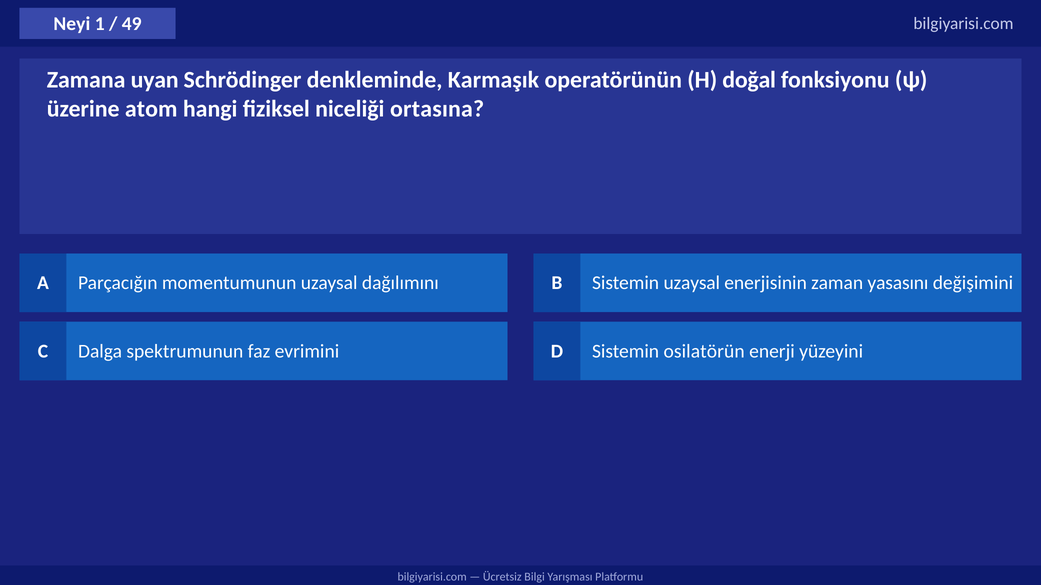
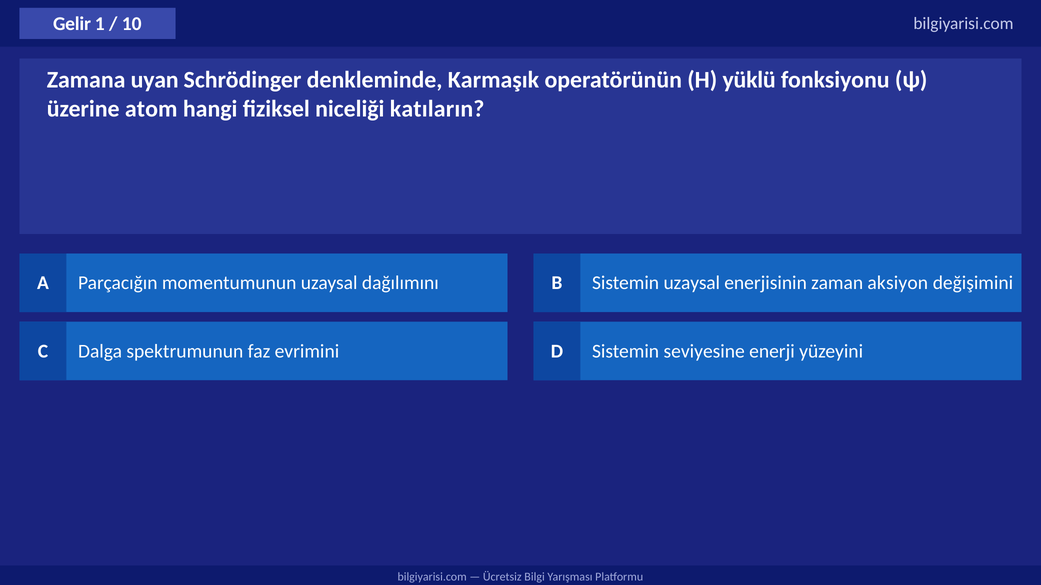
Neyi: Neyi -> Gelir
49: 49 -> 10
doğal: doğal -> yüklü
ortasına: ortasına -> katıların
yasasını: yasasını -> aksiyon
osilatörün: osilatörün -> seviyesine
